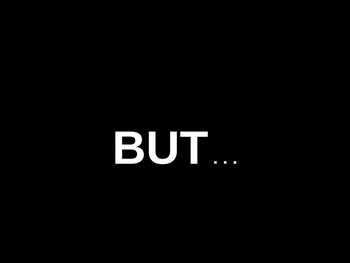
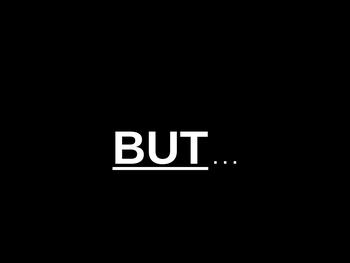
BUT underline: none -> present
